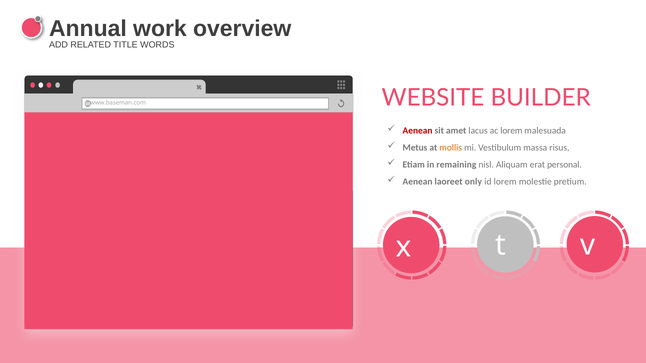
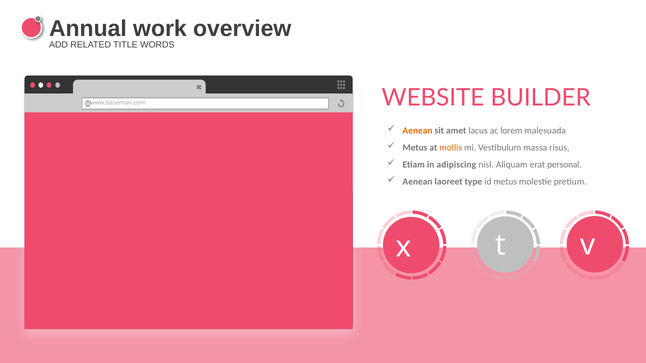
Aenean at (418, 131) colour: red -> orange
remaining: remaining -> adipiscing
only: only -> type
id lorem: lorem -> metus
